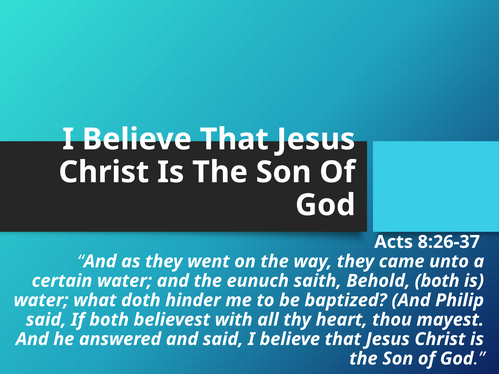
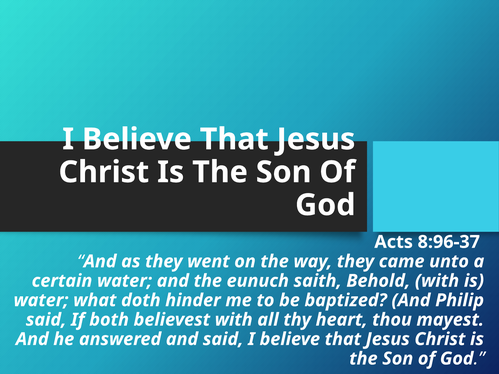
8:26-37: 8:26-37 -> 8:96-37
Behold both: both -> with
